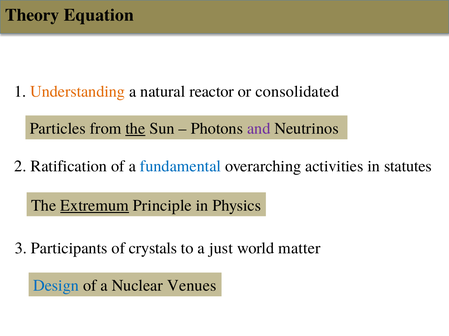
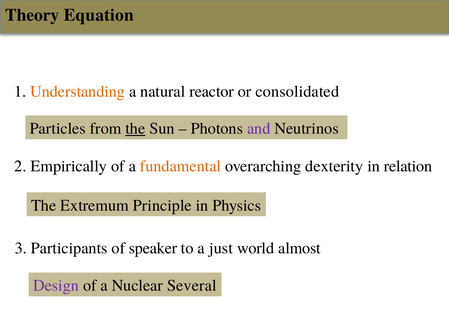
Ratification: Ratification -> Empirically
fundamental colour: blue -> orange
activities: activities -> dexterity
statutes: statutes -> relation
Extremum underline: present -> none
crystals: crystals -> speaker
matter: matter -> almost
Design colour: blue -> purple
Venues: Venues -> Several
